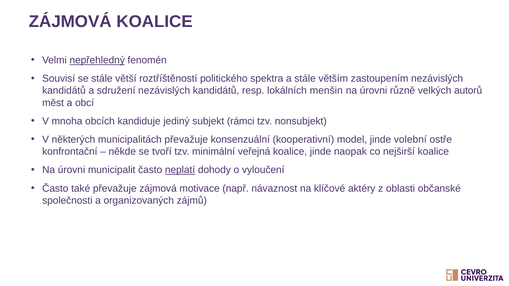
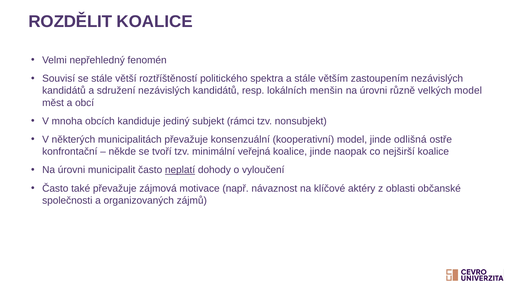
ZÁJMOVÁ at (70, 22): ZÁJMOVÁ -> ROZDĚLIT
nepřehledný underline: present -> none
velkých autorů: autorů -> model
volební: volební -> odlišná
